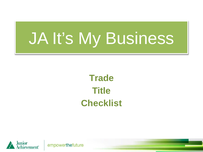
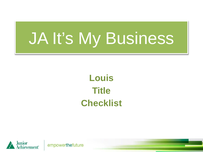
Trade: Trade -> Louis
